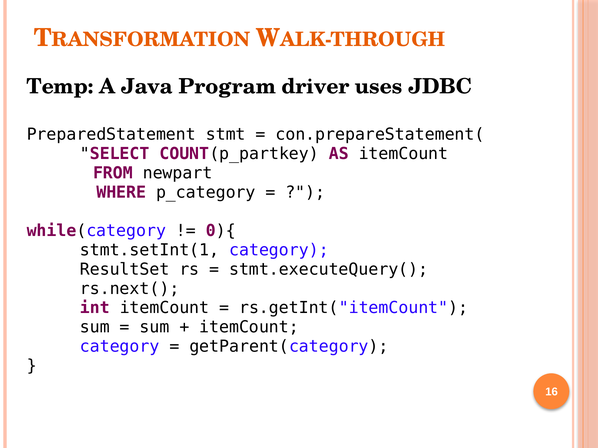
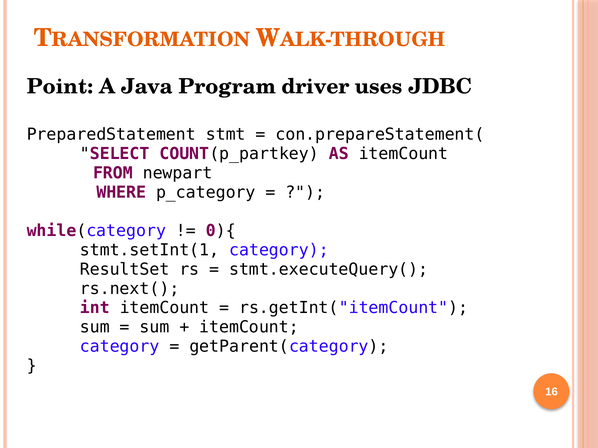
Temp: Temp -> Point
